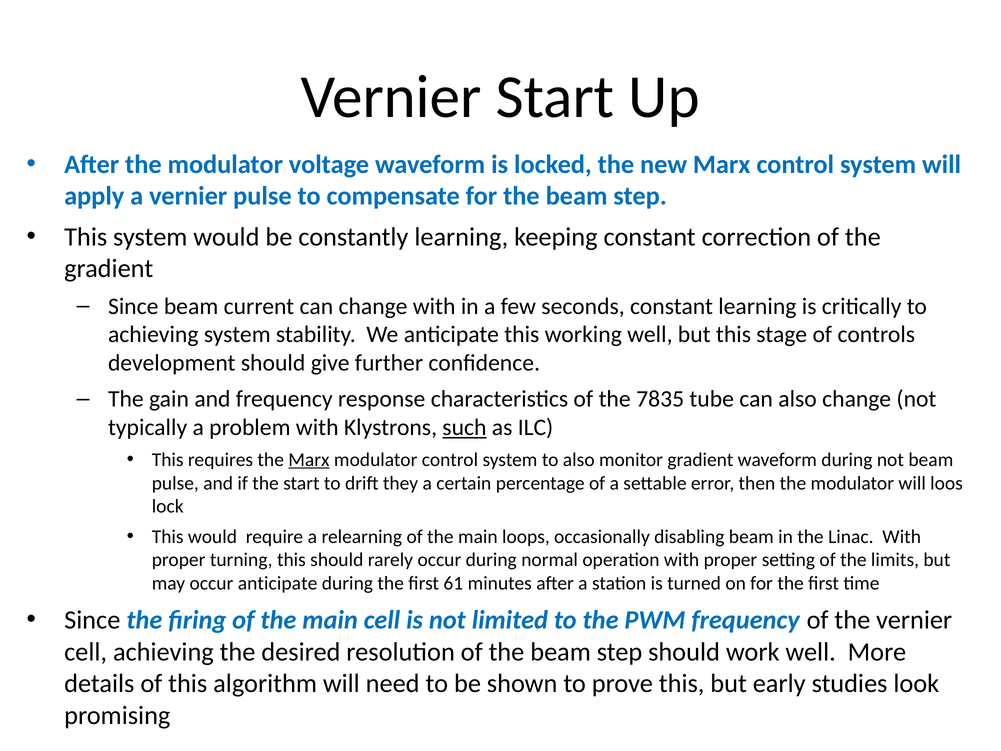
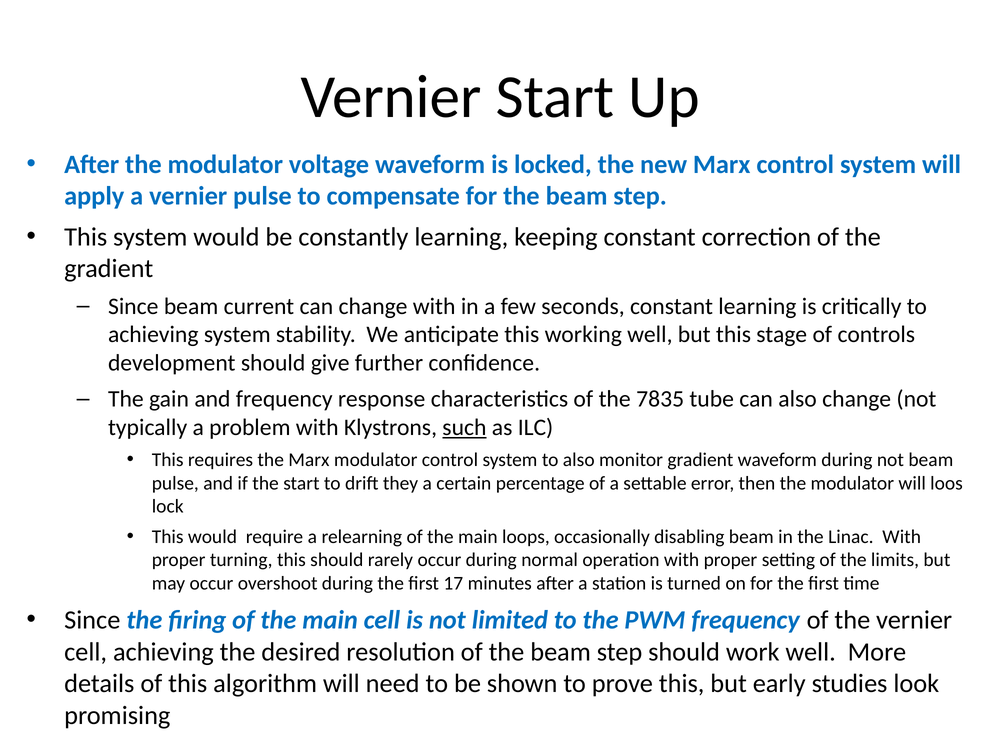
Marx at (309, 460) underline: present -> none
occur anticipate: anticipate -> overshoot
61: 61 -> 17
